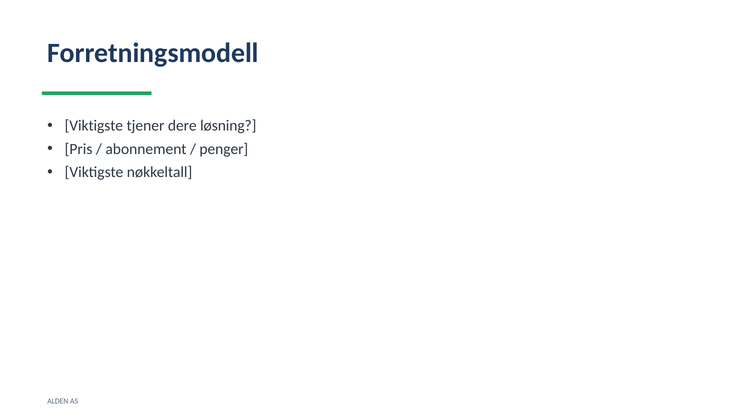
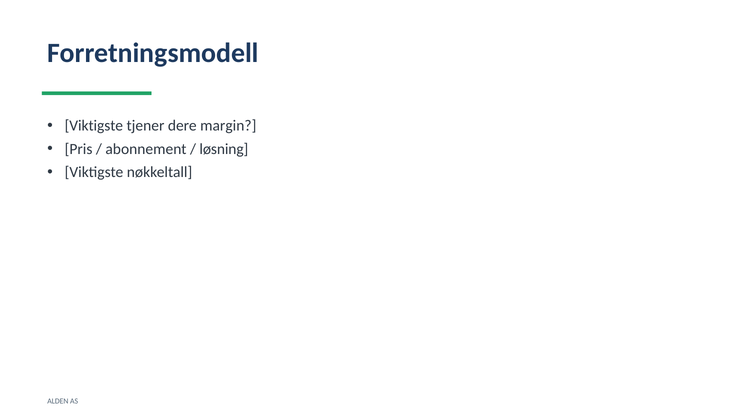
løsning: løsning -> margin
penger: penger -> løsning
